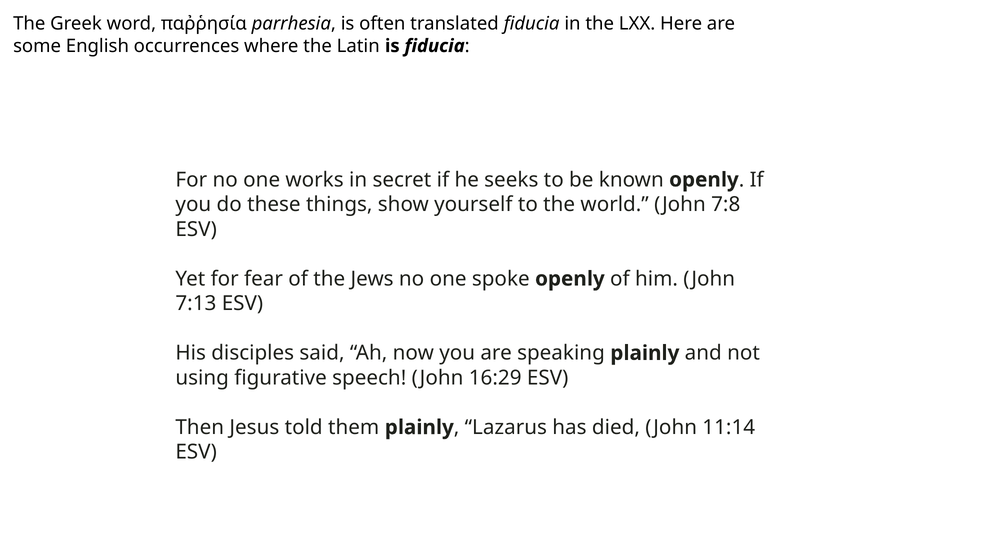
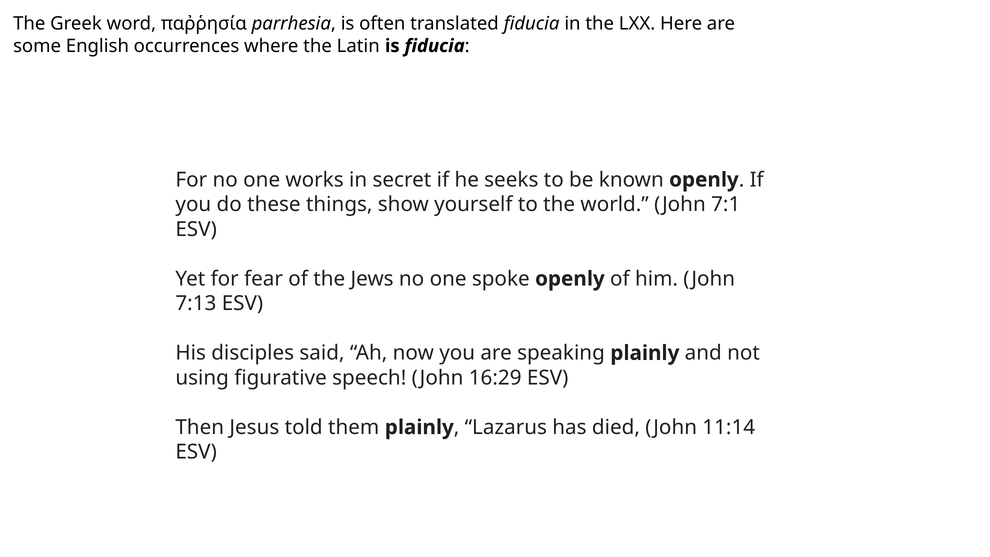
7:8: 7:8 -> 7:1
